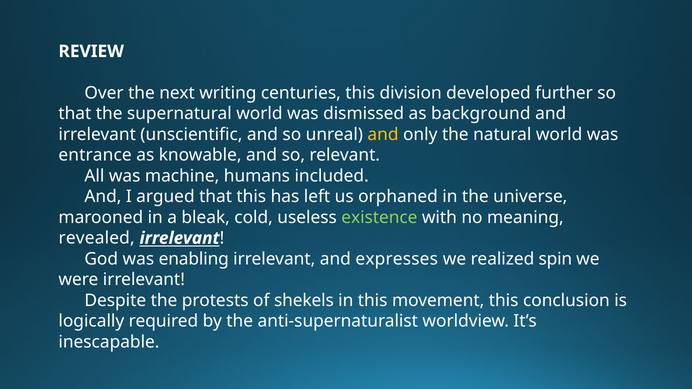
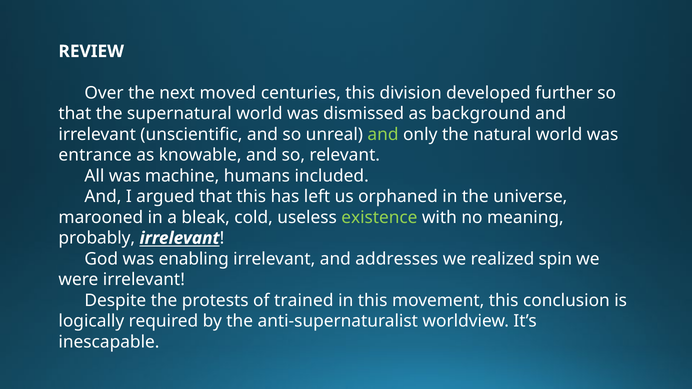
writing: writing -> moved
and at (383, 134) colour: yellow -> light green
revealed: revealed -> probably
expresses: expresses -> addresses
shekels: shekels -> trained
